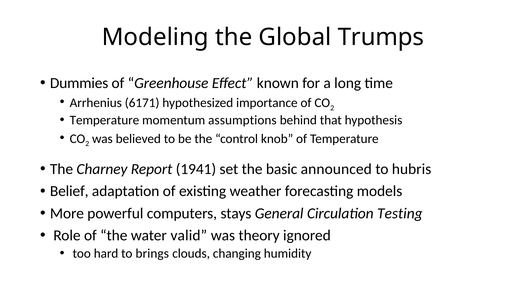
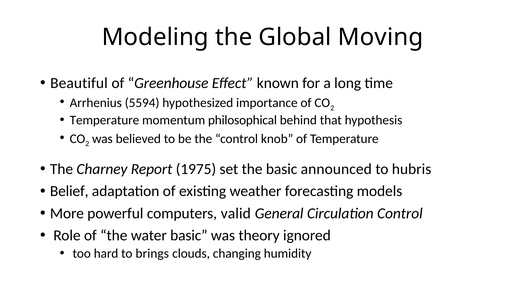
Trumps: Trumps -> Moving
Dummies: Dummies -> Beautiful
6171: 6171 -> 5594
assumptions: assumptions -> philosophical
1941: 1941 -> 1975
stays: stays -> valid
Circulation Testing: Testing -> Control
water valid: valid -> basic
